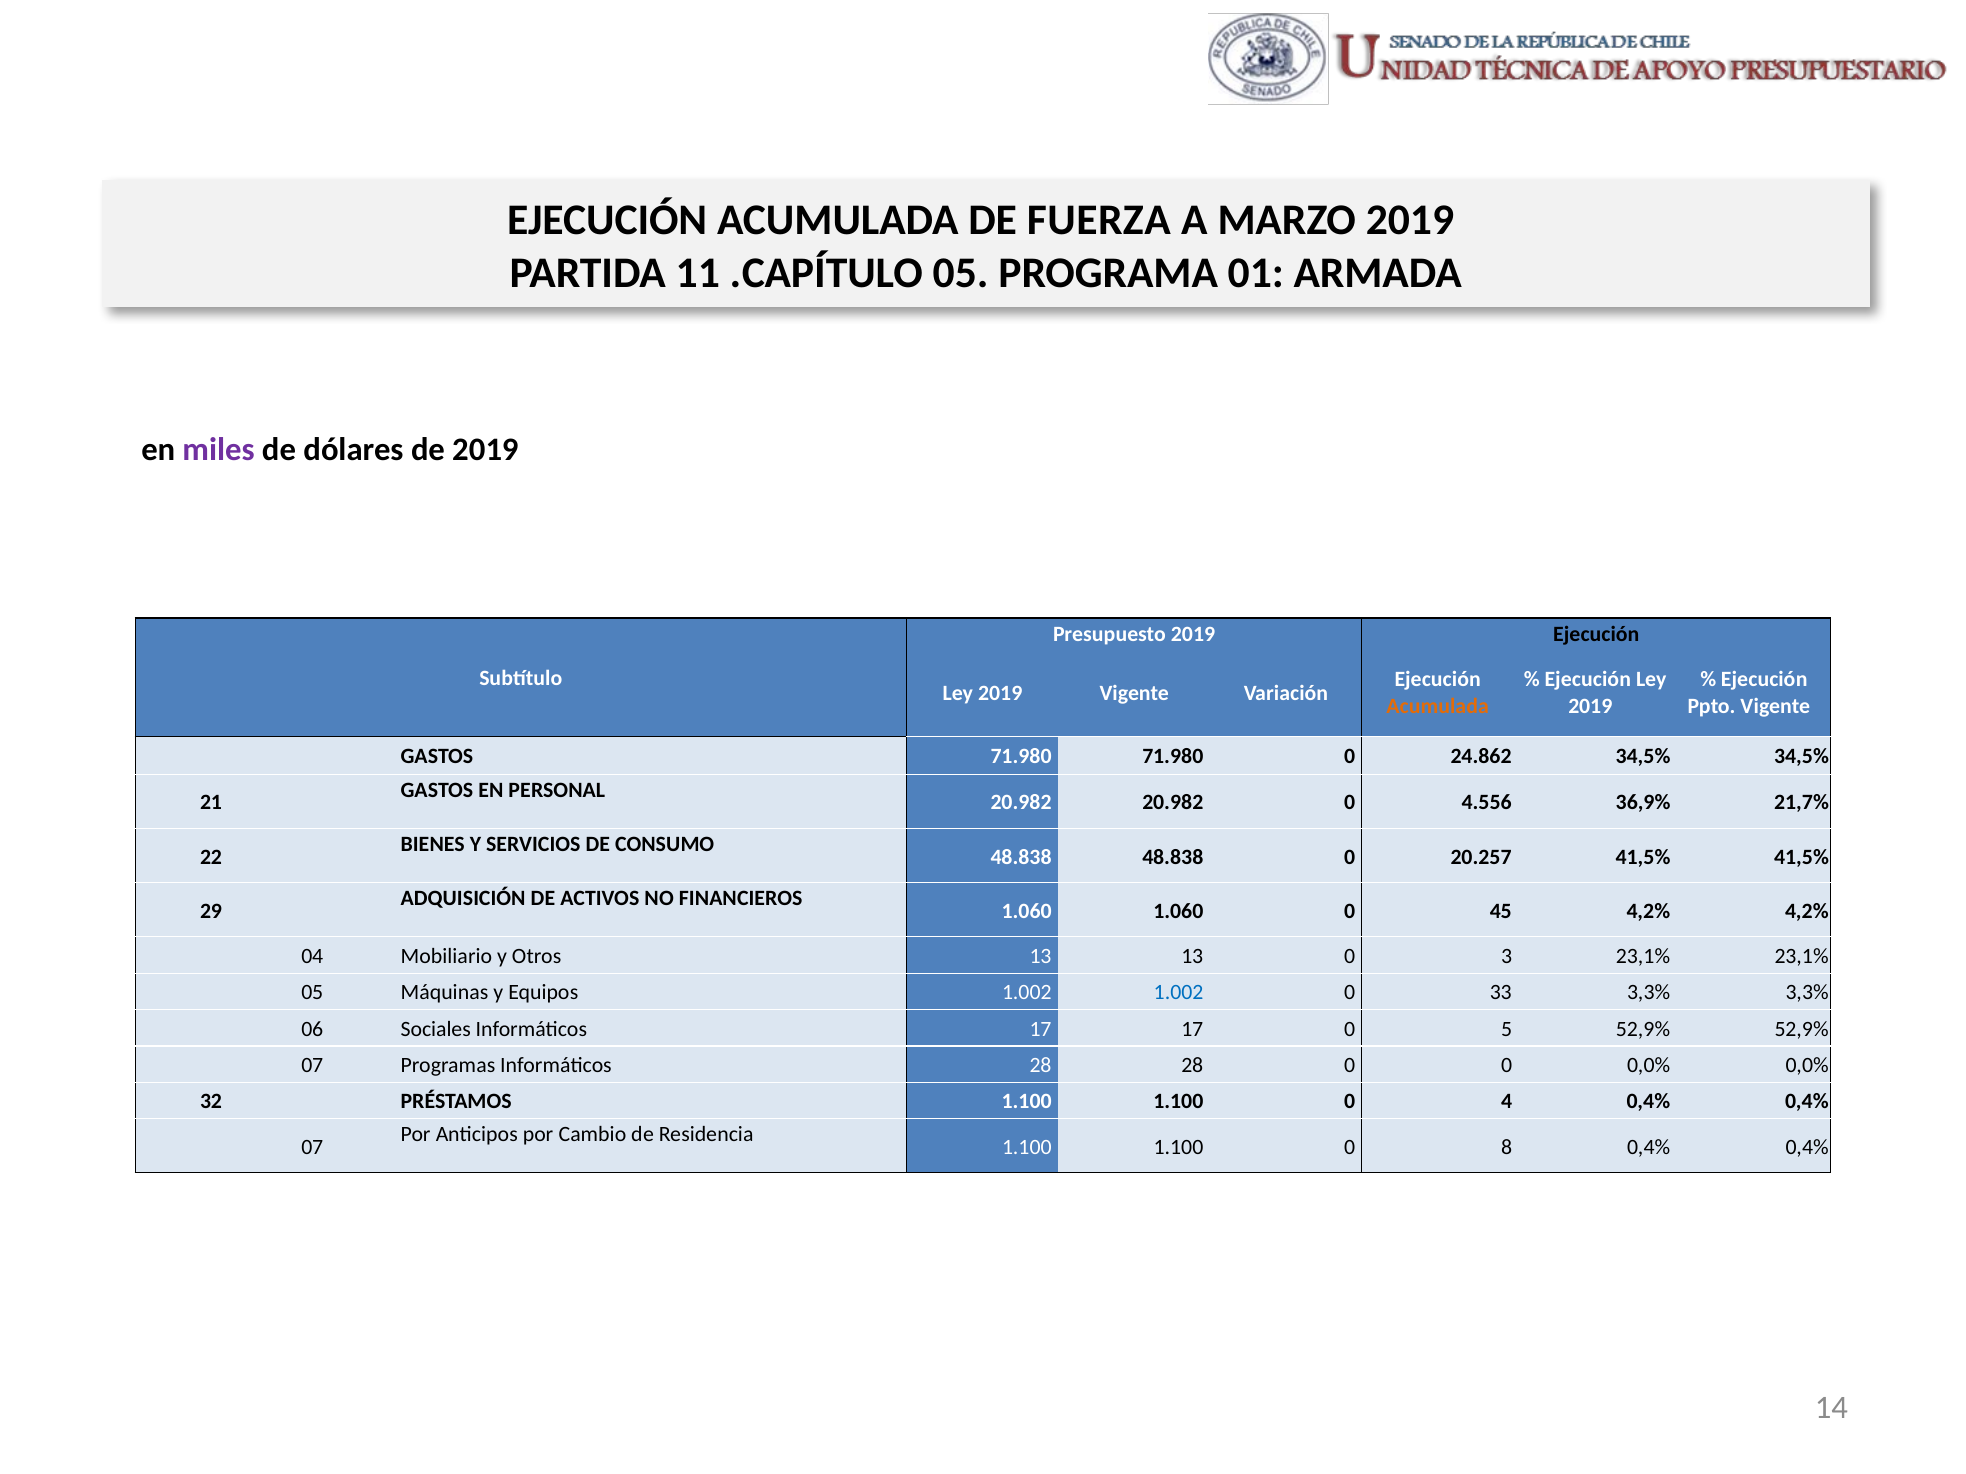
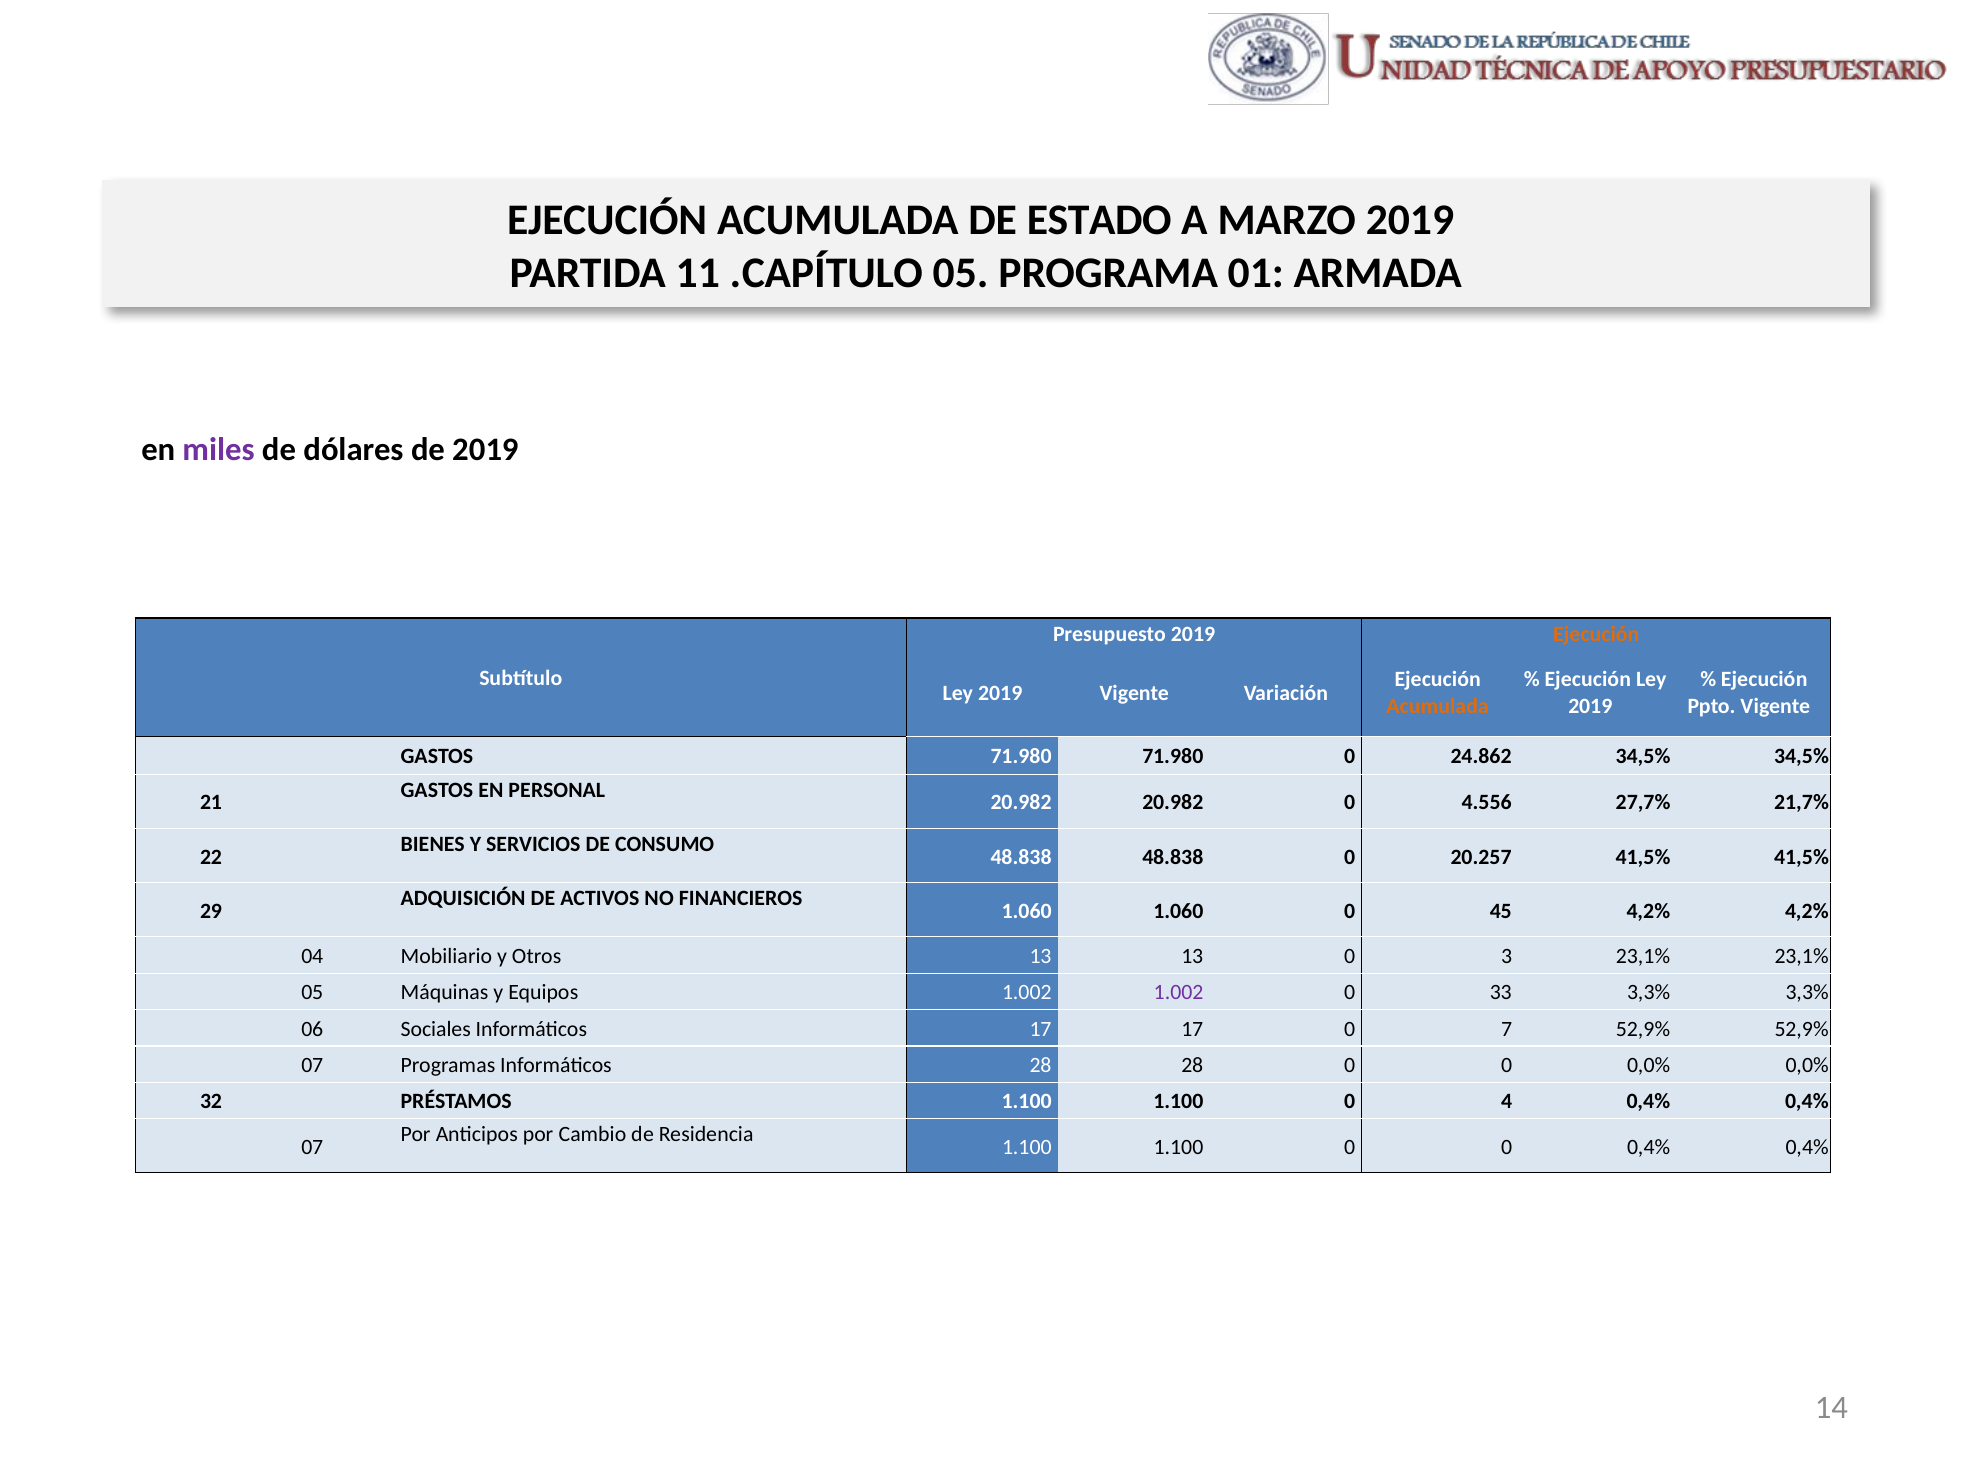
FUERZA: FUERZA -> ESTADO
Ejecución at (1596, 634) colour: black -> orange
36,9%: 36,9% -> 27,7%
1.002 at (1179, 993) colour: blue -> purple
5: 5 -> 7
8 at (1507, 1147): 8 -> 0
